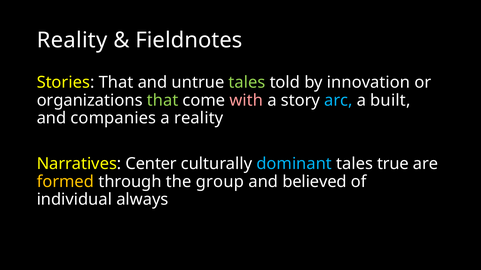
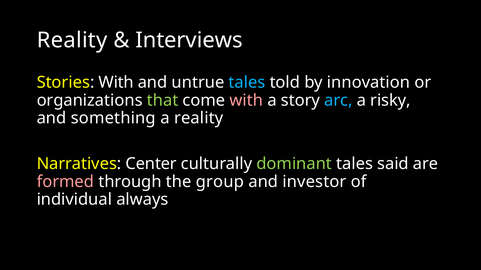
Fieldnotes: Fieldnotes -> Interviews
Stories That: That -> With
tales at (247, 83) colour: light green -> light blue
built: built -> risky
companies: companies -> something
dominant colour: light blue -> light green
true: true -> said
formed colour: yellow -> pink
believed: believed -> investor
